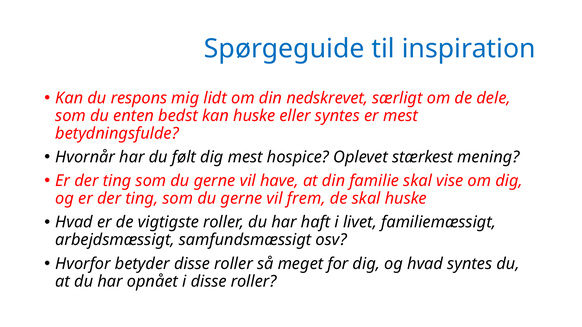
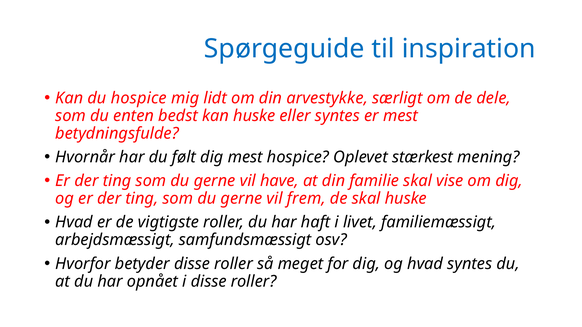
du respons: respons -> hospice
nedskrevet: nedskrevet -> arvestykke
